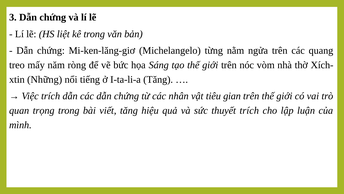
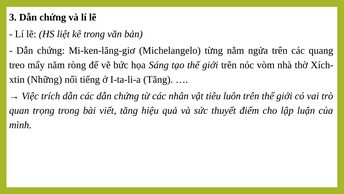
gian: gian -> luôn
thuyết trích: trích -> điểm
